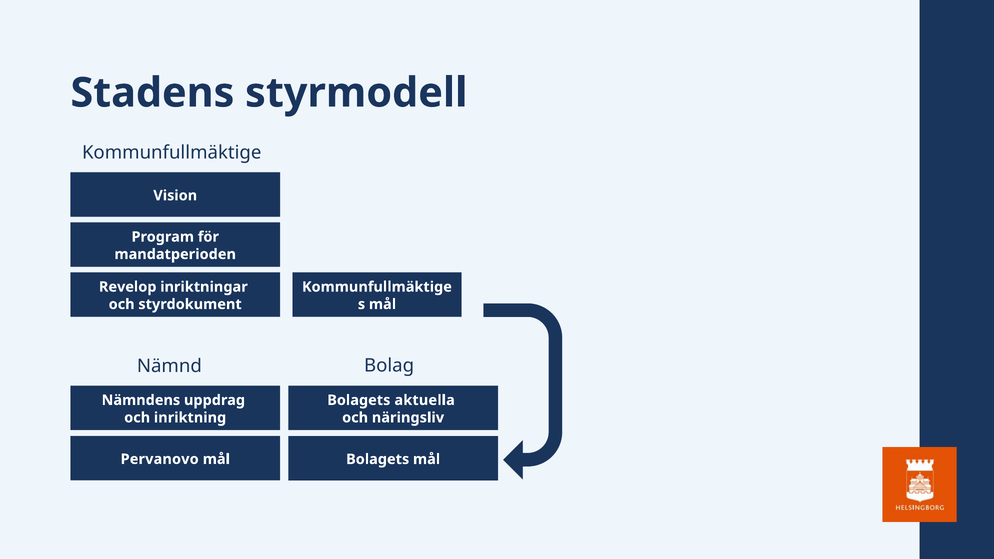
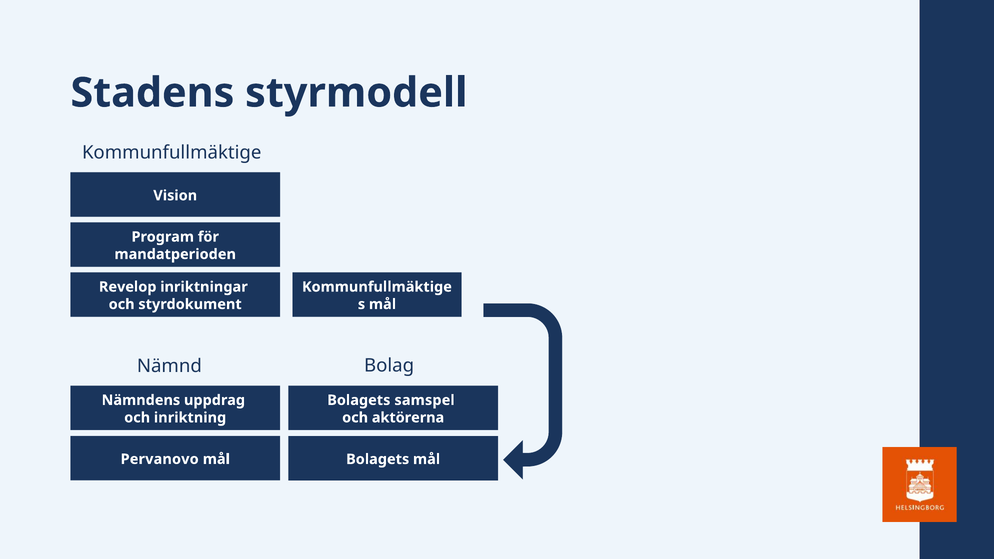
aktuella: aktuella -> samspel
näringsliv: näringsliv -> aktörerna
